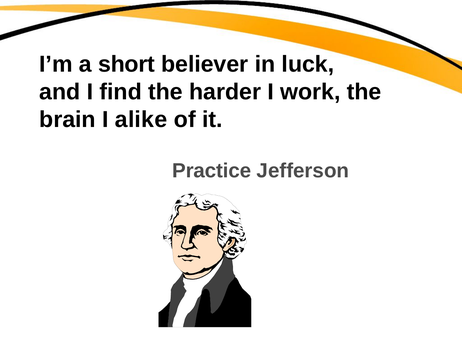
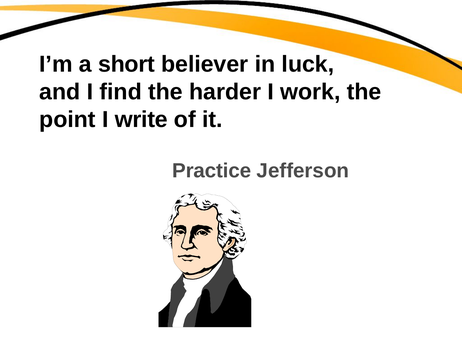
brain: brain -> point
alike: alike -> write
